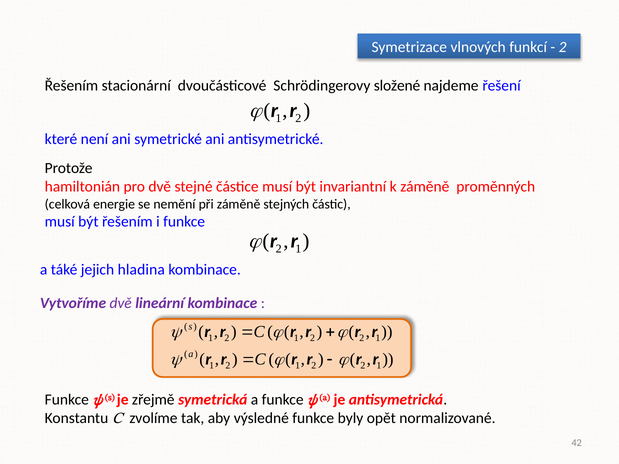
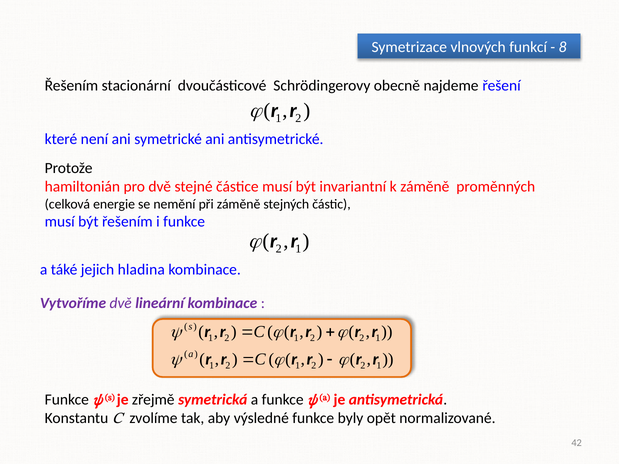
2 at (563, 47): 2 -> 8
složené: složené -> obecně
